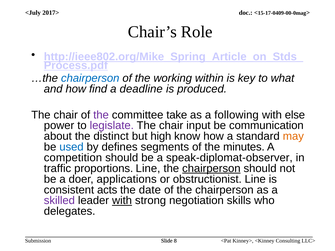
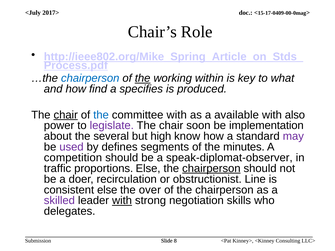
the at (143, 78) underline: none -> present
deadline: deadline -> specifies
chair at (66, 115) underline: none -> present
the at (101, 115) colour: purple -> blue
committee take: take -> with
following: following -> available
else: else -> also
input: input -> soon
communication: communication -> implementation
distinct: distinct -> several
may colour: orange -> purple
used colour: blue -> purple
proportions Line: Line -> Else
applications: applications -> recirculation
consistent acts: acts -> else
date: date -> over
